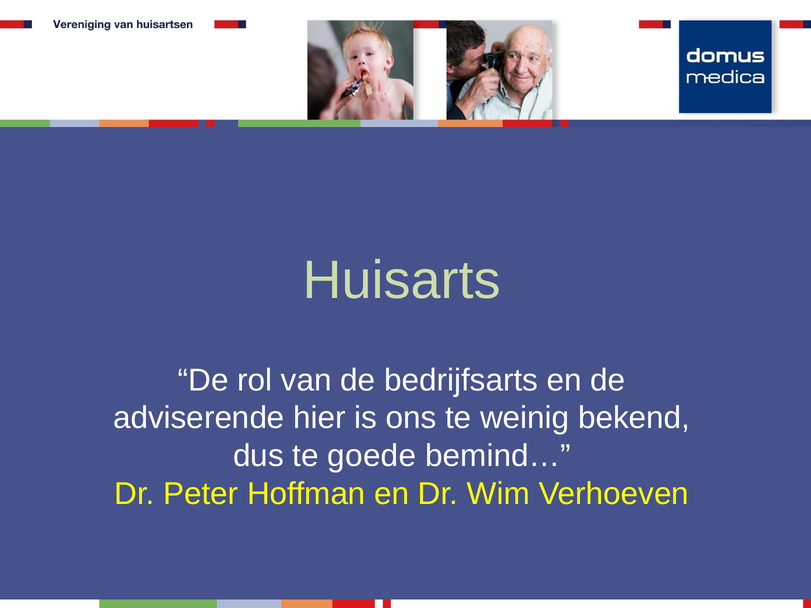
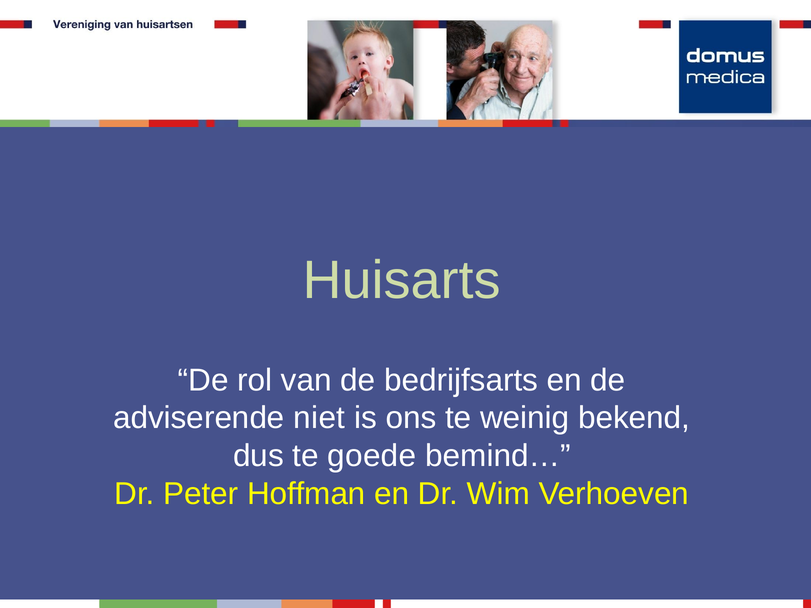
hier: hier -> niet
